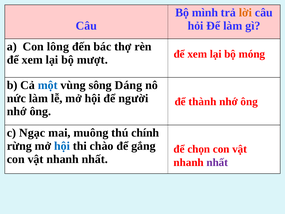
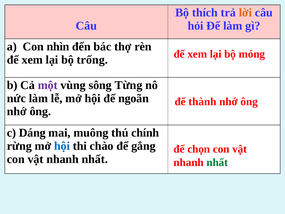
mình: mình -> thích
lông: lông -> nhìn
mượt: mượt -> trống
một colour: blue -> purple
Dáng: Dáng -> Từng
người: người -> ngoãn
Ngạc: Ngạc -> Dáng
nhất at (217, 162) colour: purple -> green
